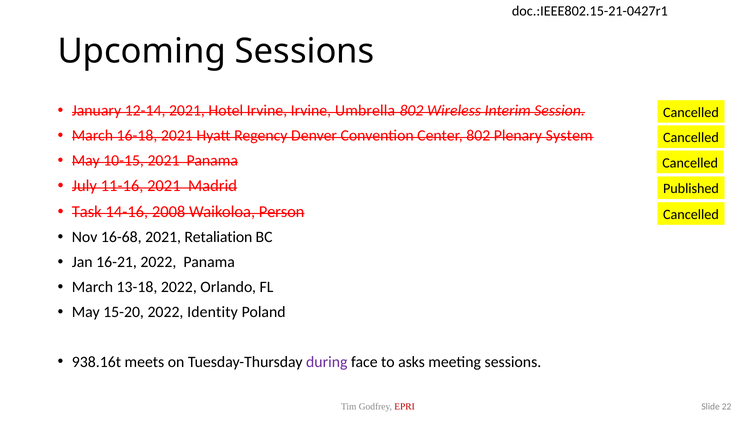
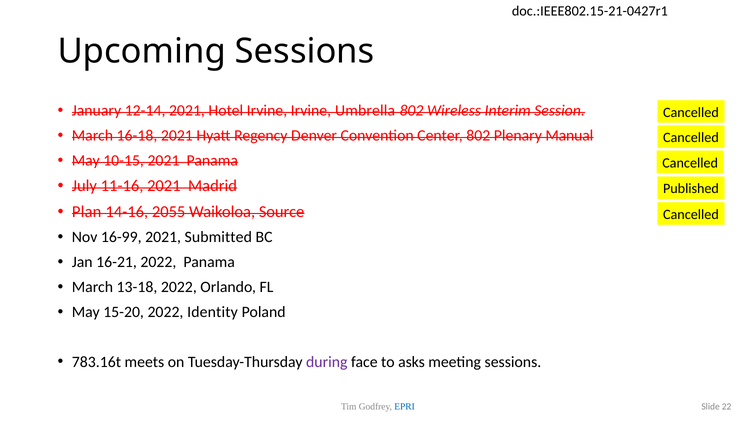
System: System -> Manual
Task: Task -> Plan
2008: 2008 -> 2055
Person: Person -> Source
16-68: 16-68 -> 16-99
Retaliation: Retaliation -> Submitted
938.16t: 938.16t -> 783.16t
EPRI colour: red -> blue
